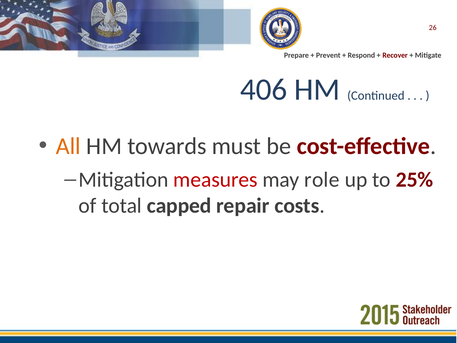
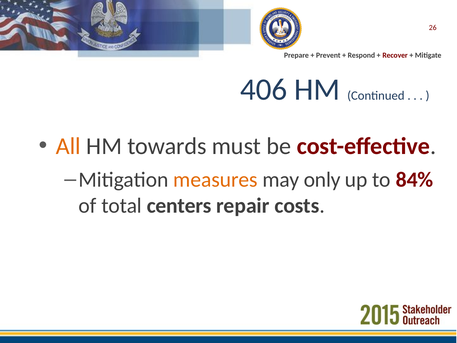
measures colour: red -> orange
role: role -> only
25%: 25% -> 84%
capped: capped -> centers
